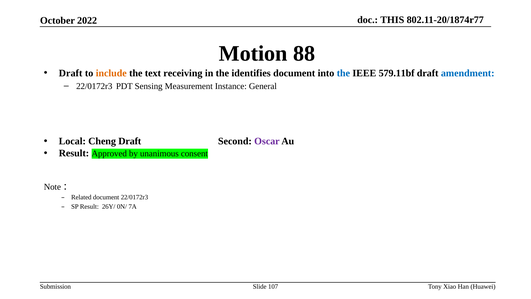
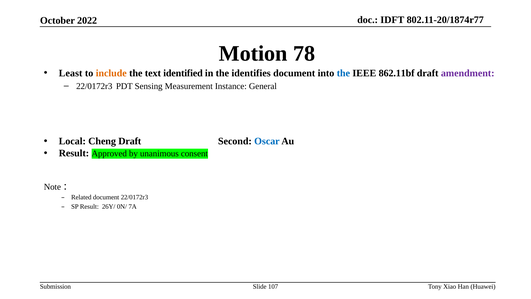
THIS: THIS -> IDFT
88: 88 -> 78
Draft at (71, 73): Draft -> Least
receiving: receiving -> identified
579.11bf: 579.11bf -> 862.11bf
amendment colour: blue -> purple
Oscar colour: purple -> blue
